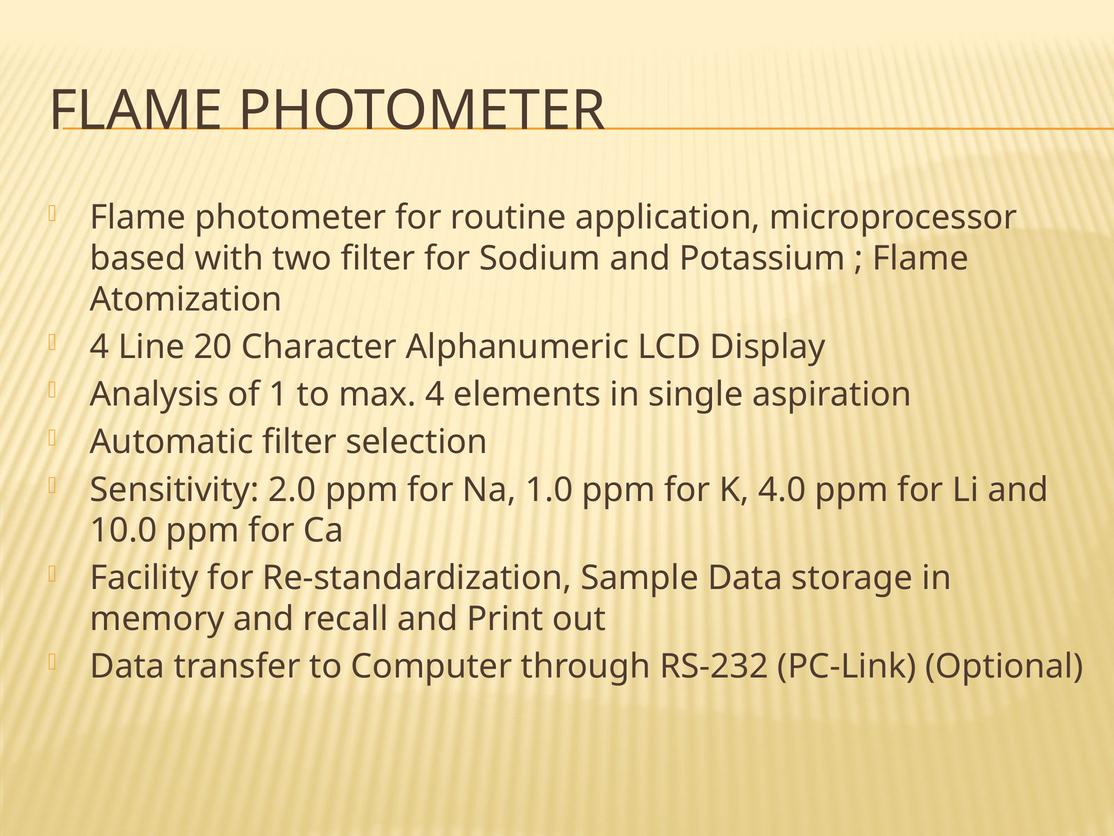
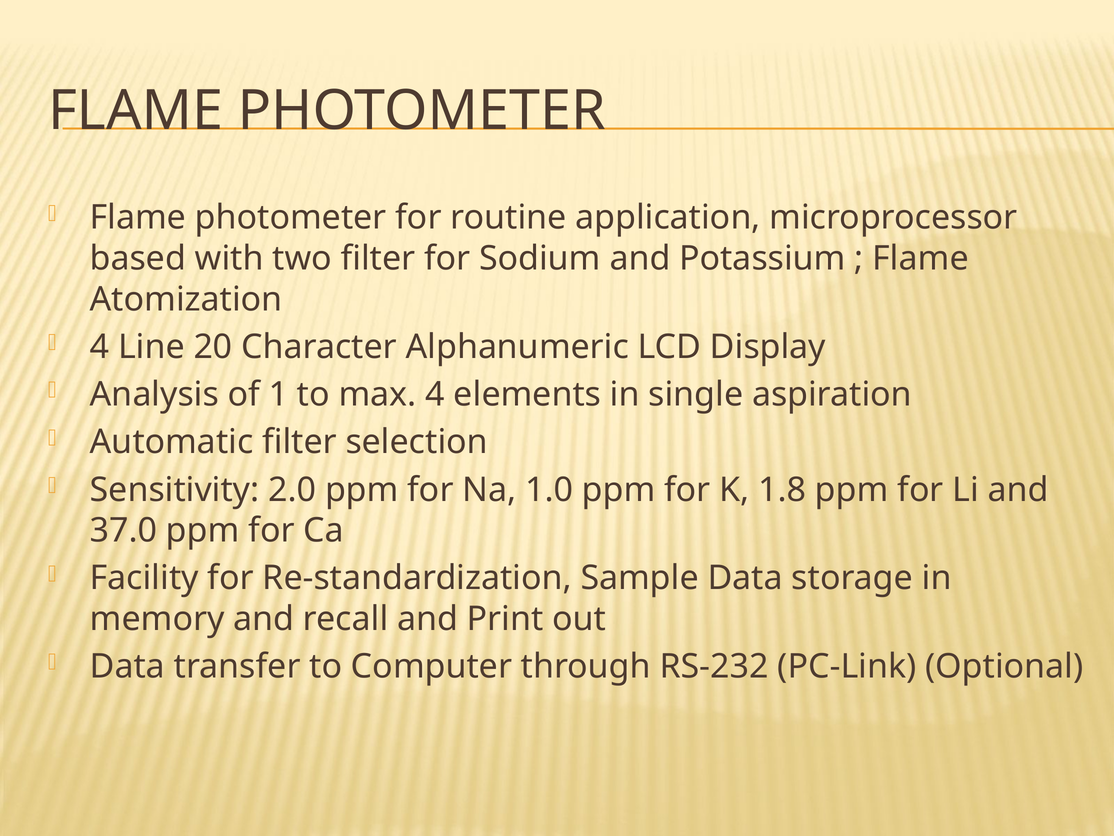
4.0: 4.0 -> 1.8
10.0: 10.0 -> 37.0
